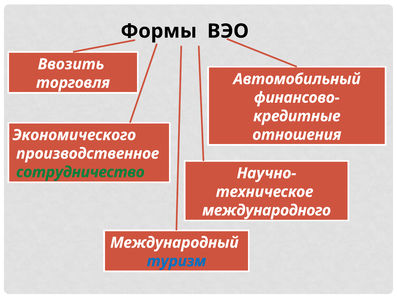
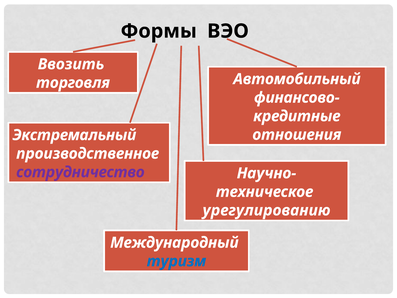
Экономического: Экономического -> Экстремальный
сотрудничество colour: green -> purple
международного: международного -> урегулированию
